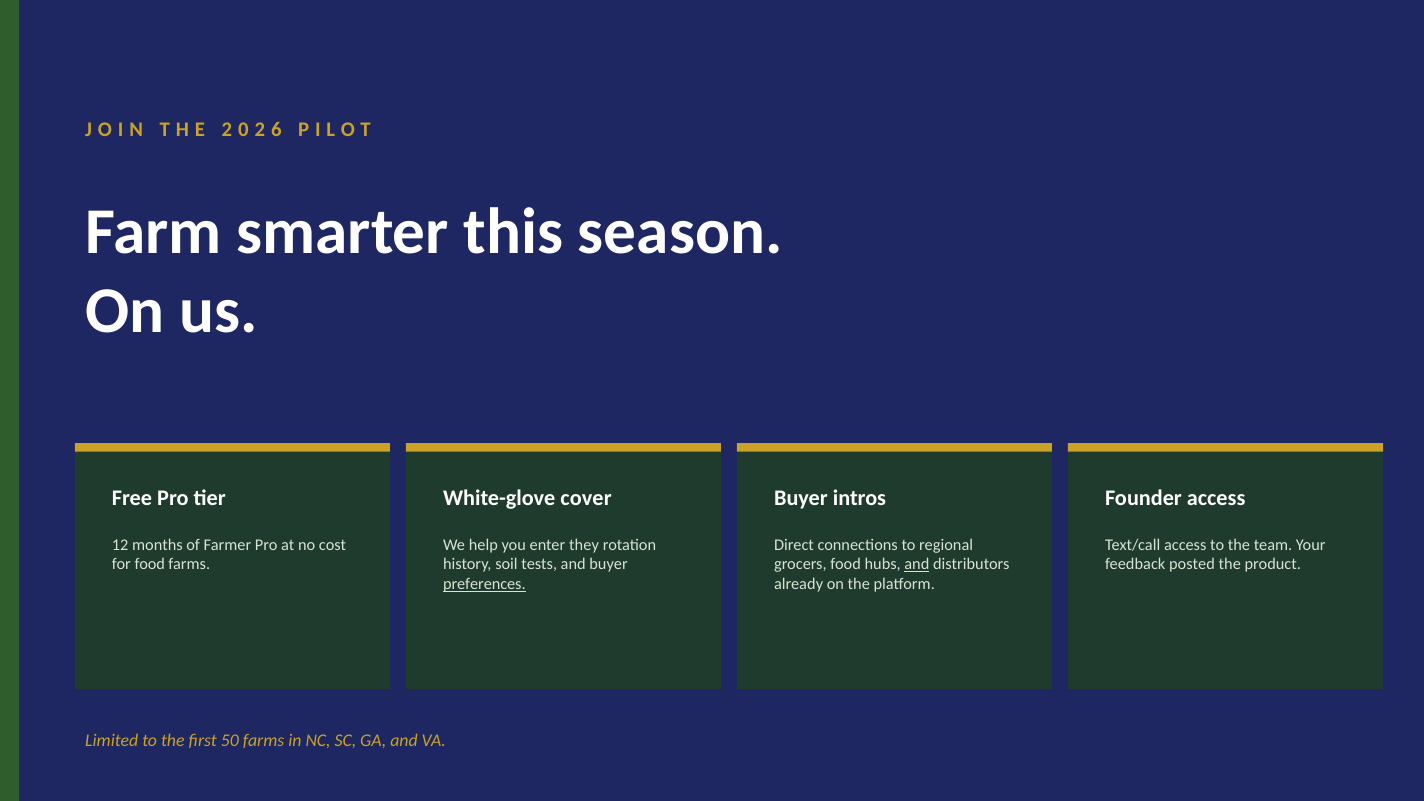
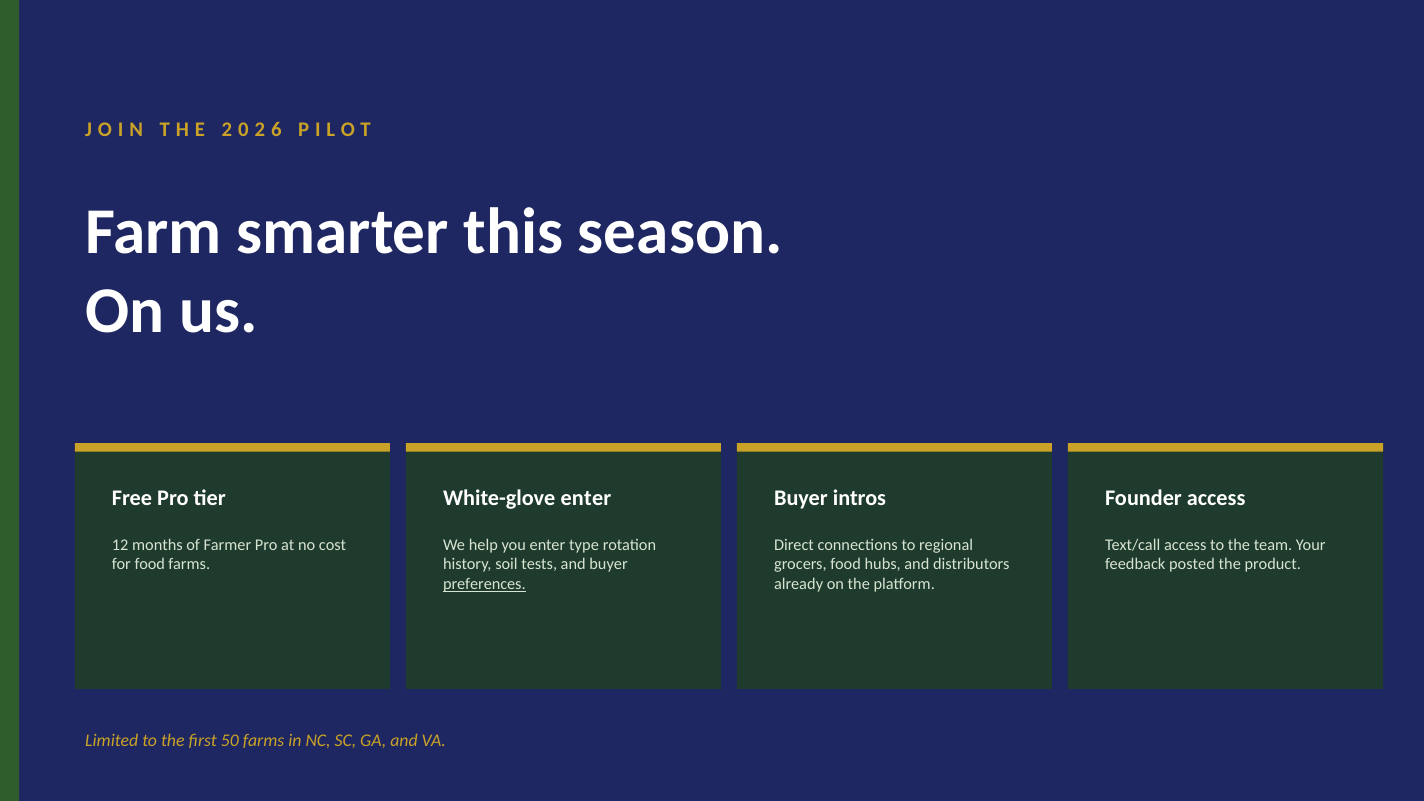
White-glove cover: cover -> enter
they: they -> type
and at (917, 564) underline: present -> none
